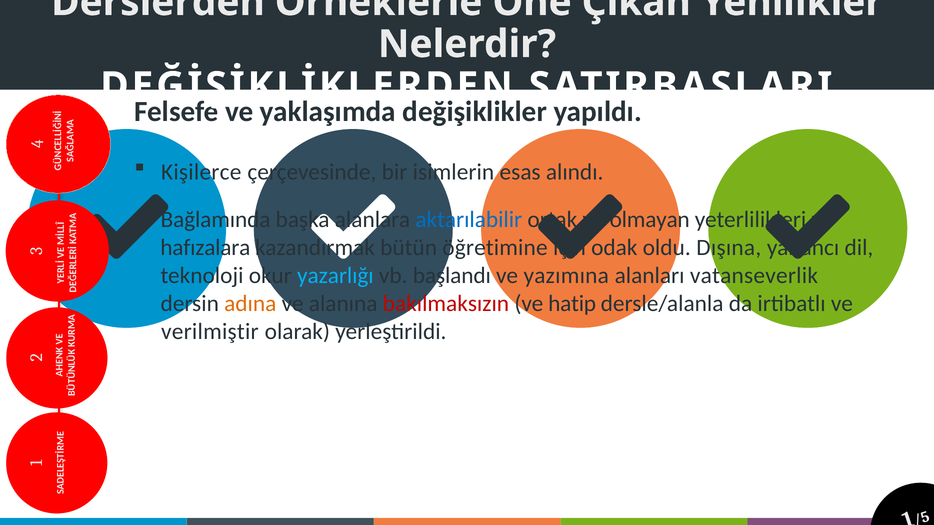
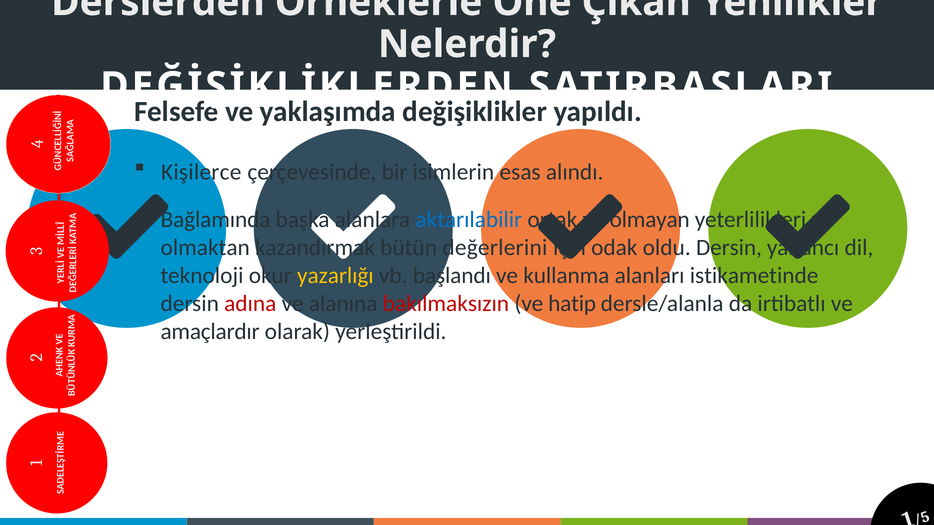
hafızalara: hafızalara -> olmaktan
öğretimine: öğretimine -> değerlerini
oldu Dışına: Dışına -> Dersin
yazarlığı colour: light blue -> yellow
yazımına: yazımına -> kullanma
vatanseverlik: vatanseverlik -> istikametinde
adına colour: orange -> red
verilmiştir: verilmiştir -> amaçlardır
